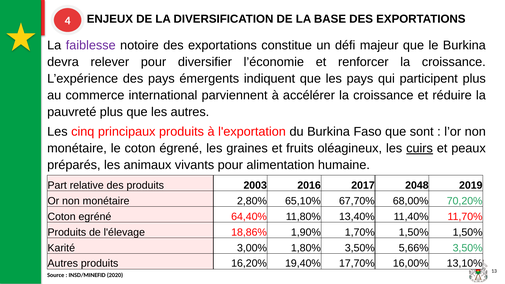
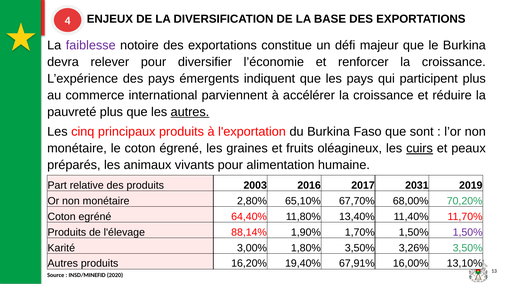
autres at (190, 112) underline: none -> present
2048: 2048 -> 2031
18,86%: 18,86% -> 88,14%
1,50% at (468, 232) colour: black -> purple
5,66%: 5,66% -> 3,26%
17,70%: 17,70% -> 67,91%
